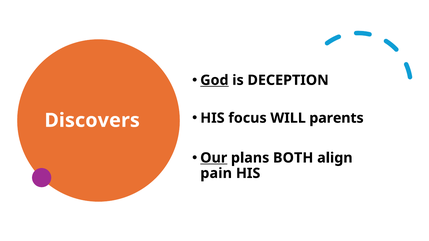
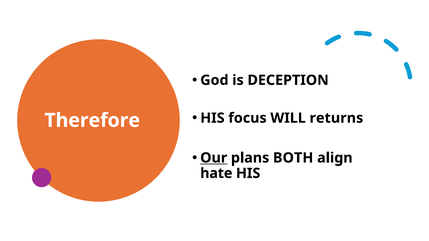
God underline: present -> none
parents: parents -> returns
Discovers: Discovers -> Therefore
pain: pain -> hate
